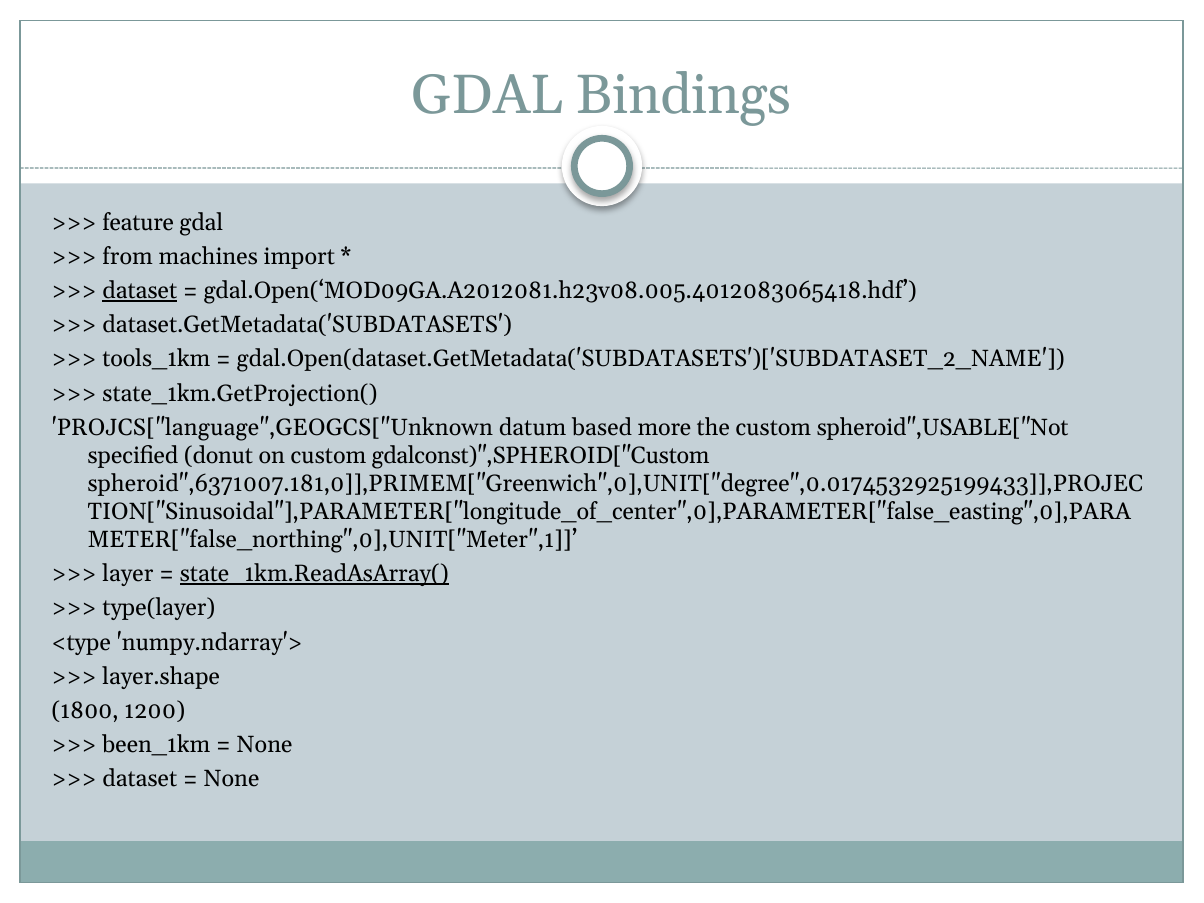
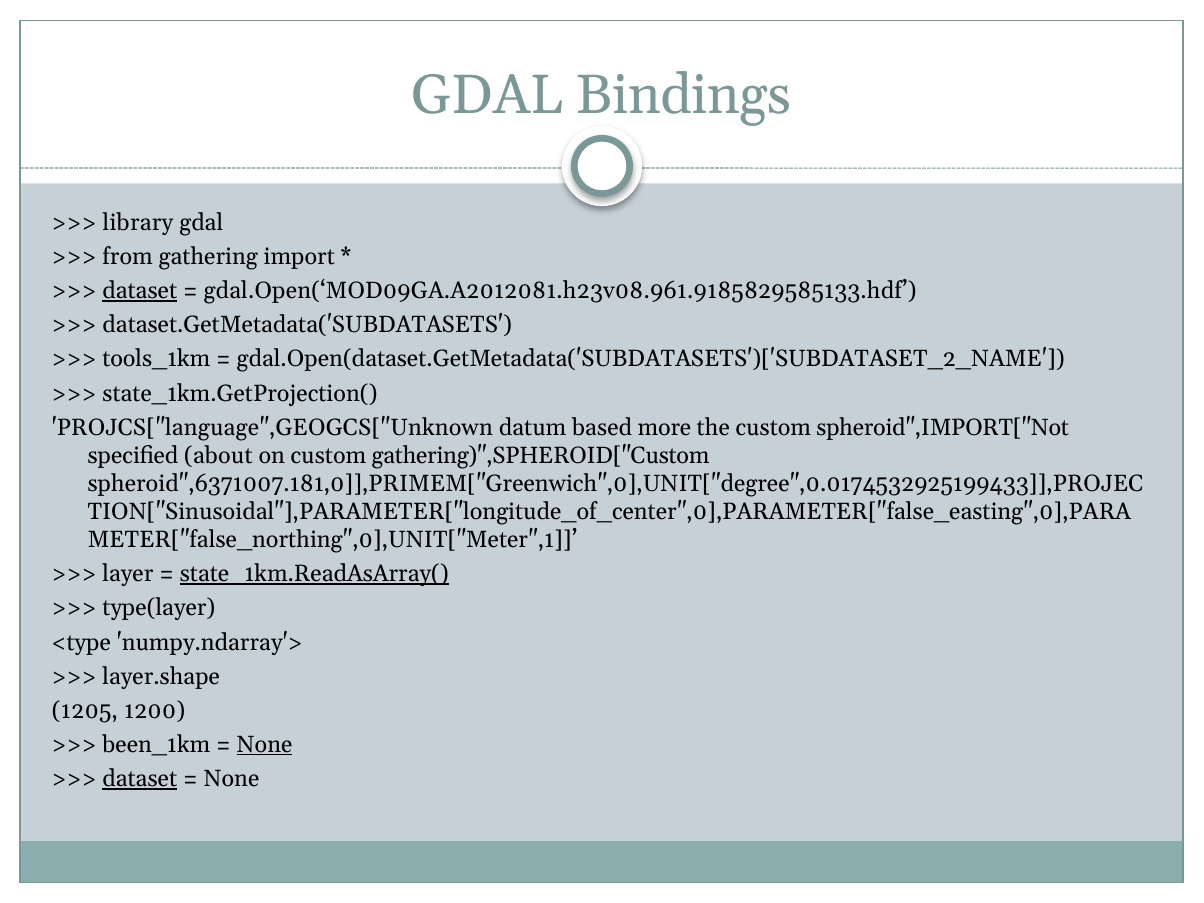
feature: feature -> library
machines: machines -> gathering
gdal.Open(‘MOD09GA.A2012081.h23v08.005.4012083065418.hdf: gdal.Open(‘MOD09GA.A2012081.h23v08.005.4012083065418.hdf -> gdal.Open(‘MOD09GA.A2012081.h23v08.961.9185829585133.hdf
spheroid",USABLE["Not: spheroid",USABLE["Not -> spheroid",IMPORT["Not
donut: donut -> about
gdalconst)",SPHEROID["Custom: gdalconst)",SPHEROID["Custom -> gathering)",SPHEROID["Custom
1800: 1800 -> 1205
None at (265, 745) underline: none -> present
dataset at (140, 779) underline: none -> present
